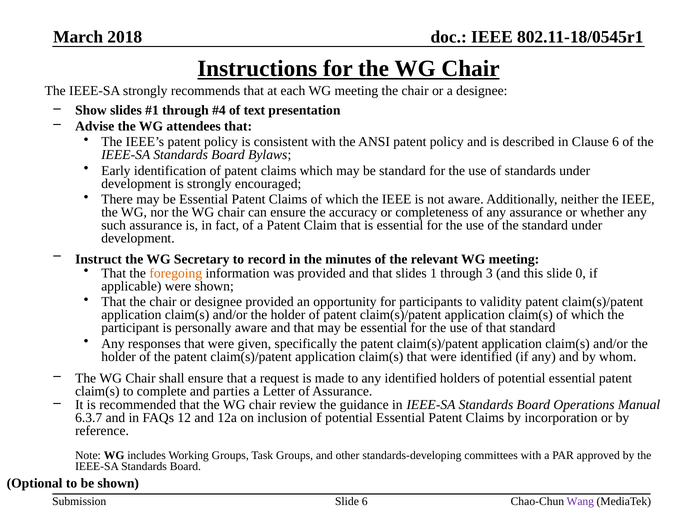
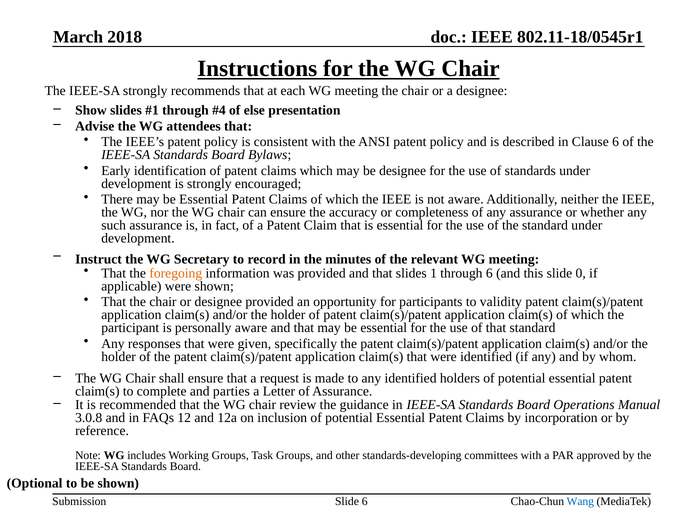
text: text -> else
be standard: standard -> designee
through 3: 3 -> 6
6.3.7: 6.3.7 -> 3.0.8
Wang colour: purple -> blue
